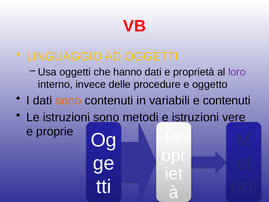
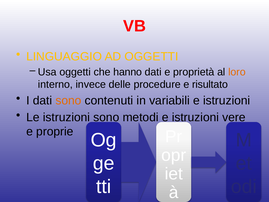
loro colour: purple -> orange
oggetto: oggetto -> risultato
variabili e contenuti: contenuti -> istruzioni
